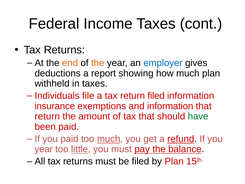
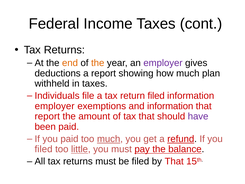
employer at (163, 63) colour: blue -> purple
insurance at (55, 106): insurance -> employer
return at (47, 116): return -> report
have colour: green -> purple
year at (44, 149): year -> filed
by Plan: Plan -> That
